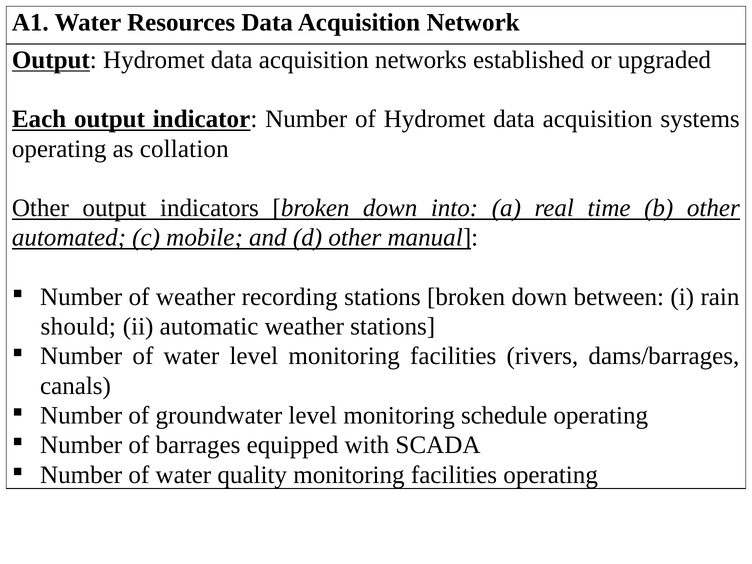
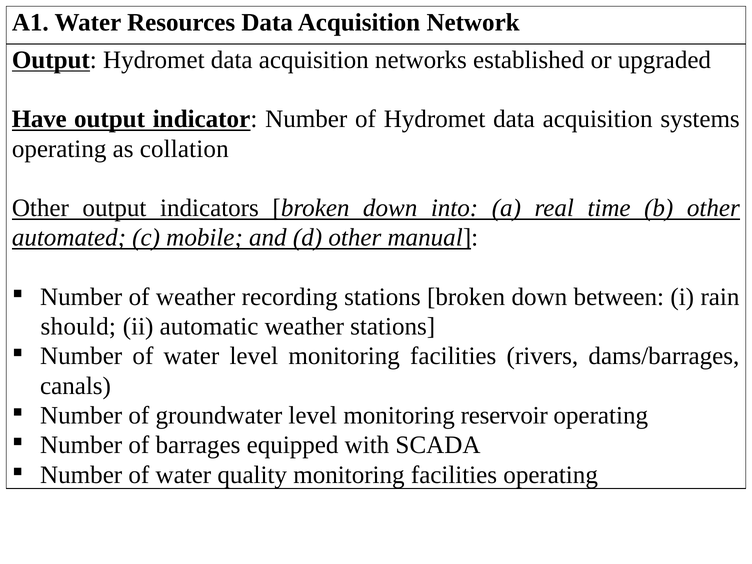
Each: Each -> Have
schedule: schedule -> reservoir
